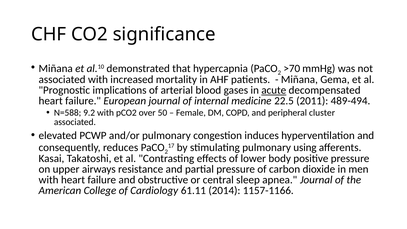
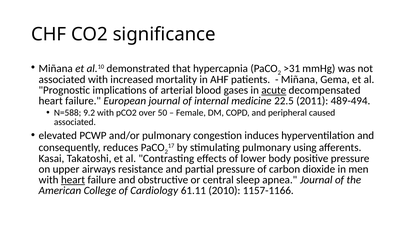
>70: >70 -> >31
cluster: cluster -> caused
heart at (73, 180) underline: none -> present
2014: 2014 -> 2010
